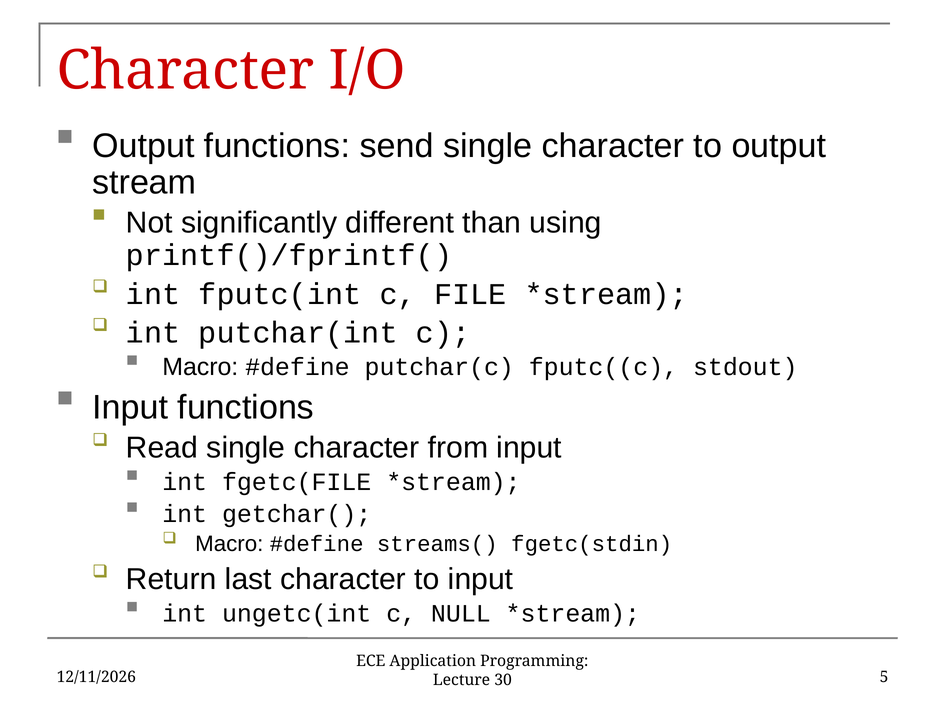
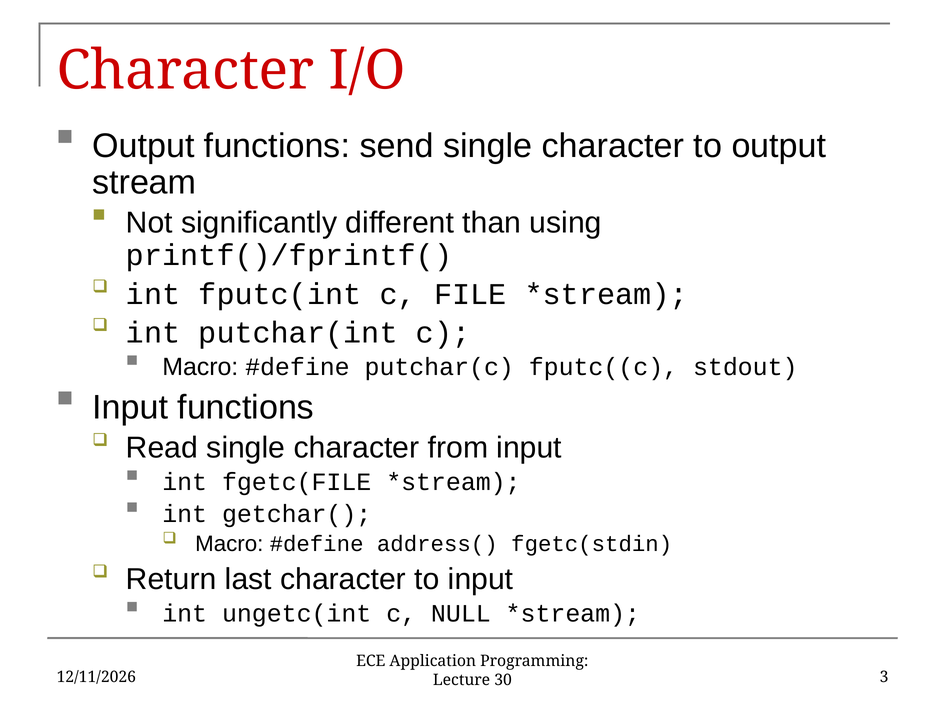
streams(: streams( -> address(
5: 5 -> 3
